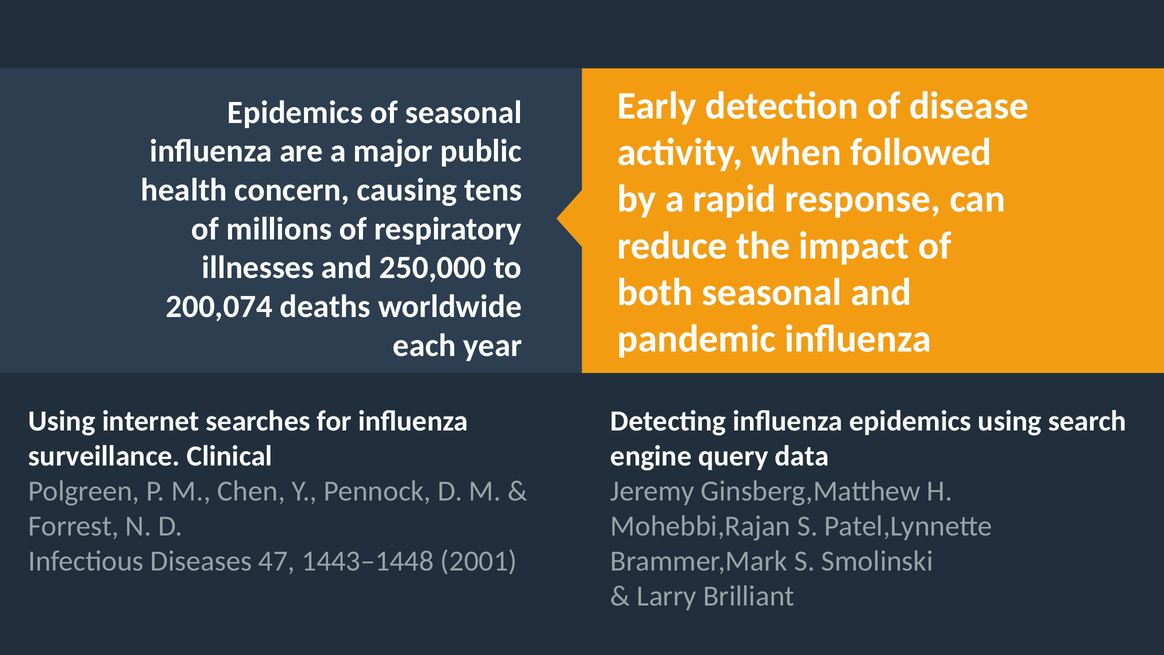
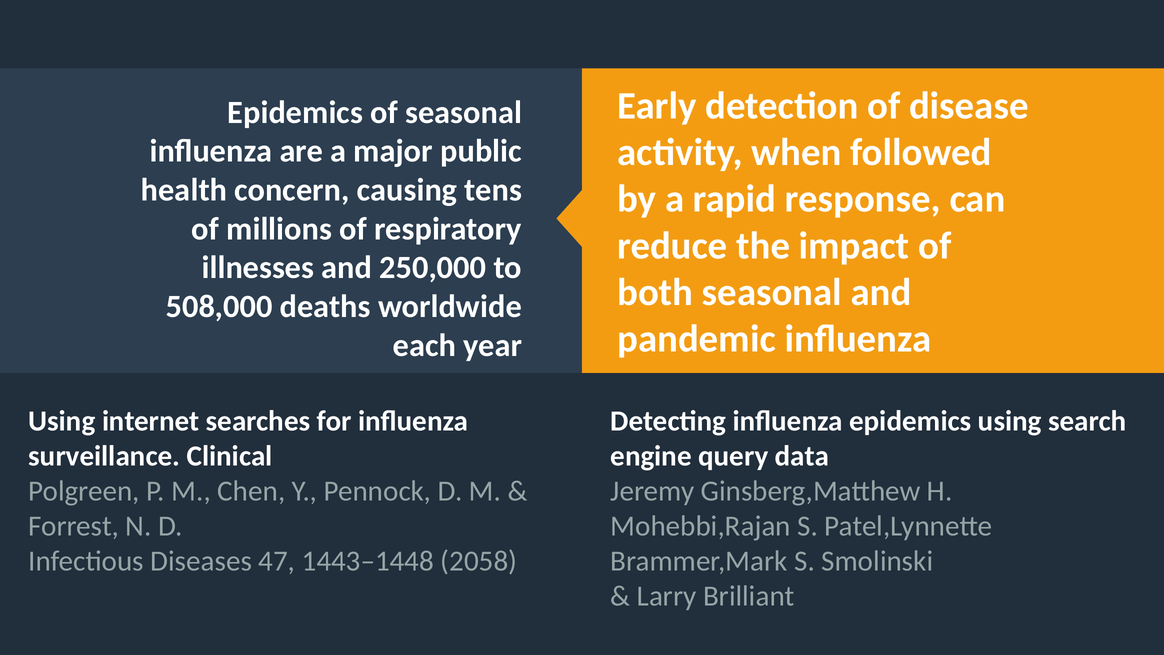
200,074: 200,074 -> 508,000
2001: 2001 -> 2058
